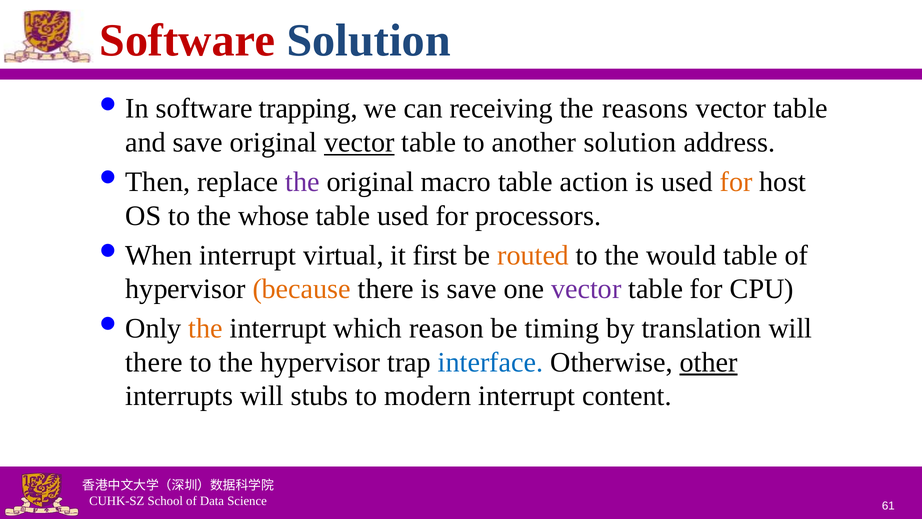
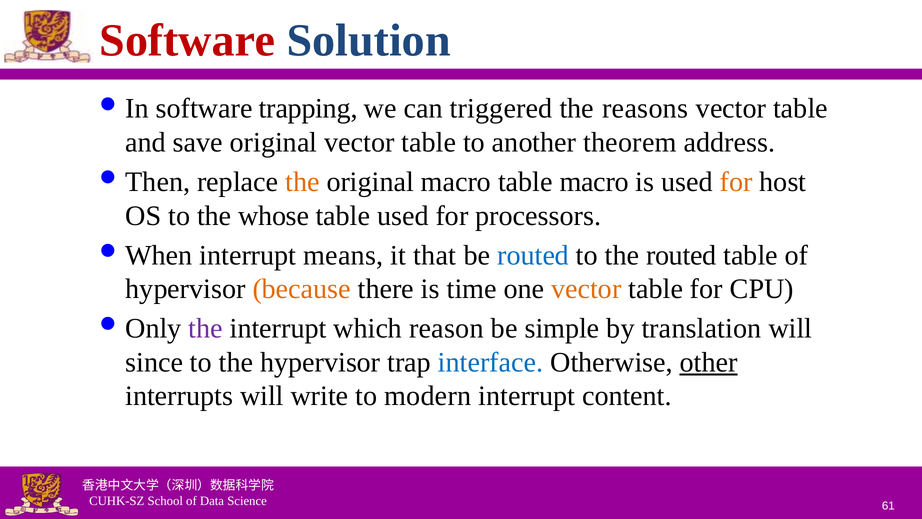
receiving: receiving -> triggered
vector at (359, 142) underline: present -> none
another solution: solution -> theorem
the at (302, 182) colour: purple -> orange
table action: action -> macro
virtual: virtual -> means
first: first -> that
routed at (533, 255) colour: orange -> blue
the would: would -> routed
is save: save -> time
vector at (586, 289) colour: purple -> orange
the at (206, 328) colour: orange -> purple
timing: timing -> simple
there at (154, 362): there -> since
stubs: stubs -> write
